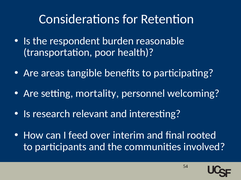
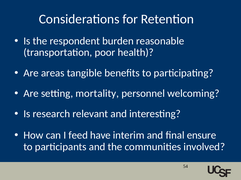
over: over -> have
rooted: rooted -> ensure
